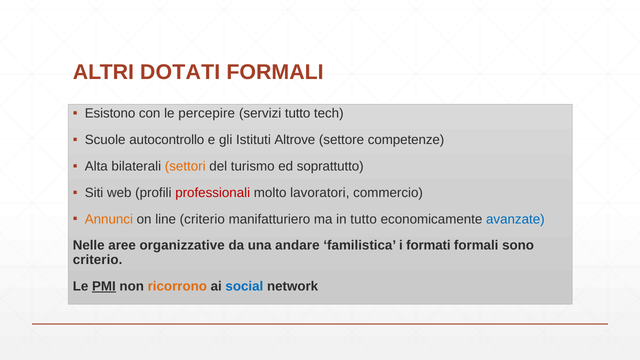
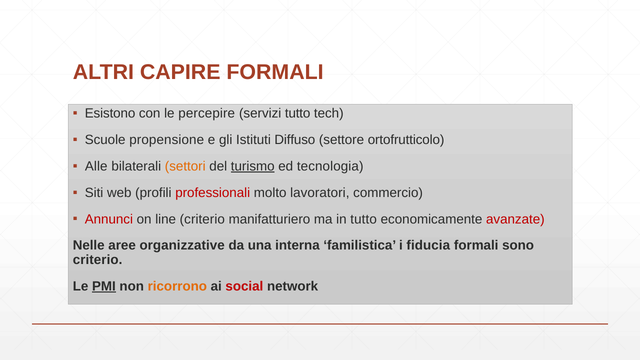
DOTATI: DOTATI -> CAPIRE
autocontrollo: autocontrollo -> propensione
Altrove: Altrove -> Diffuso
competenze: competenze -> ortofrutticolo
Alta: Alta -> Alle
turismo underline: none -> present
soprattutto: soprattutto -> tecnologia
Annunci colour: orange -> red
avanzate colour: blue -> red
andare: andare -> interna
formati: formati -> fiducia
social colour: blue -> red
